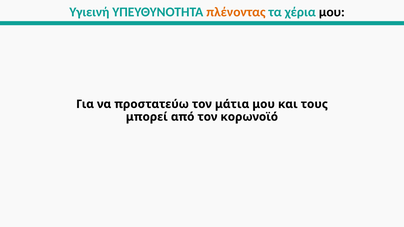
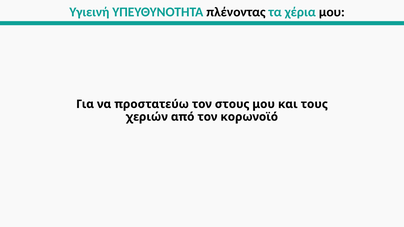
πλένοντας colour: orange -> black
μάτια: μάτια -> στους
μπορεί: μπορεί -> χεριών
